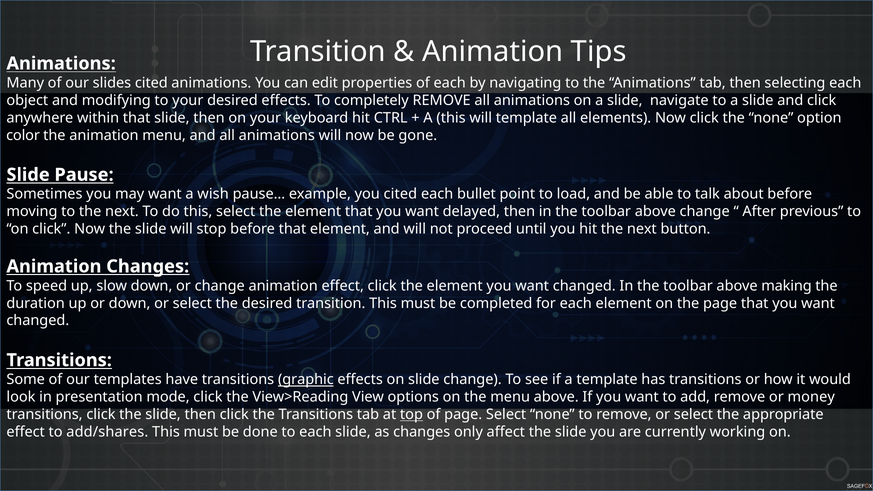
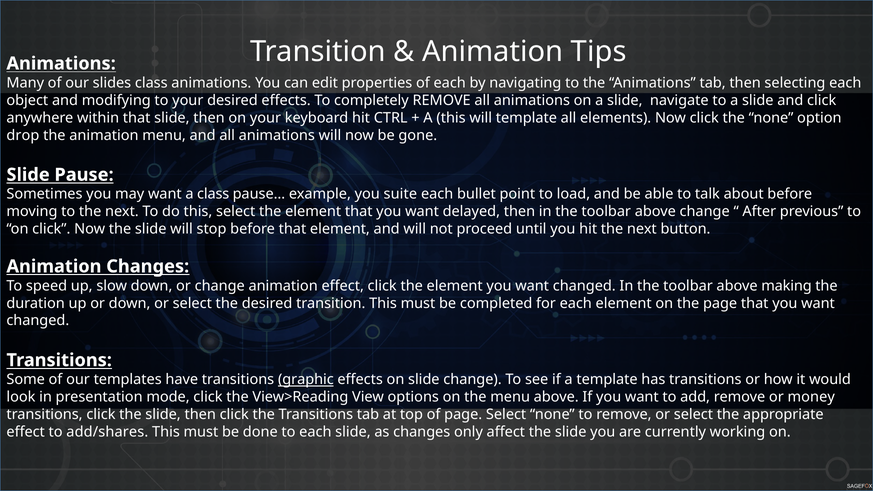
slides cited: cited -> class
color: color -> drop
a wish: wish -> class
you cited: cited -> suite
top underline: present -> none
